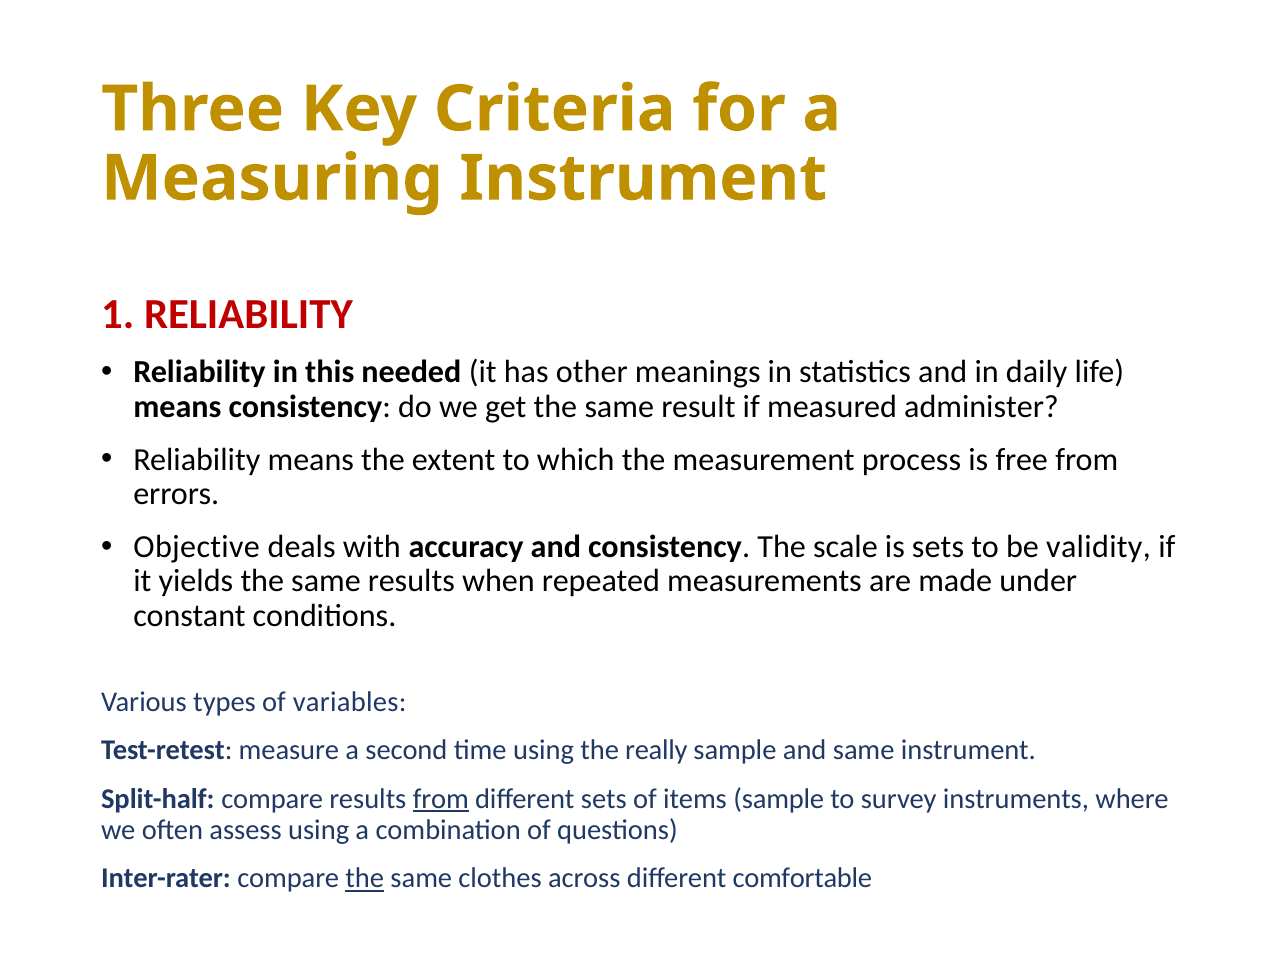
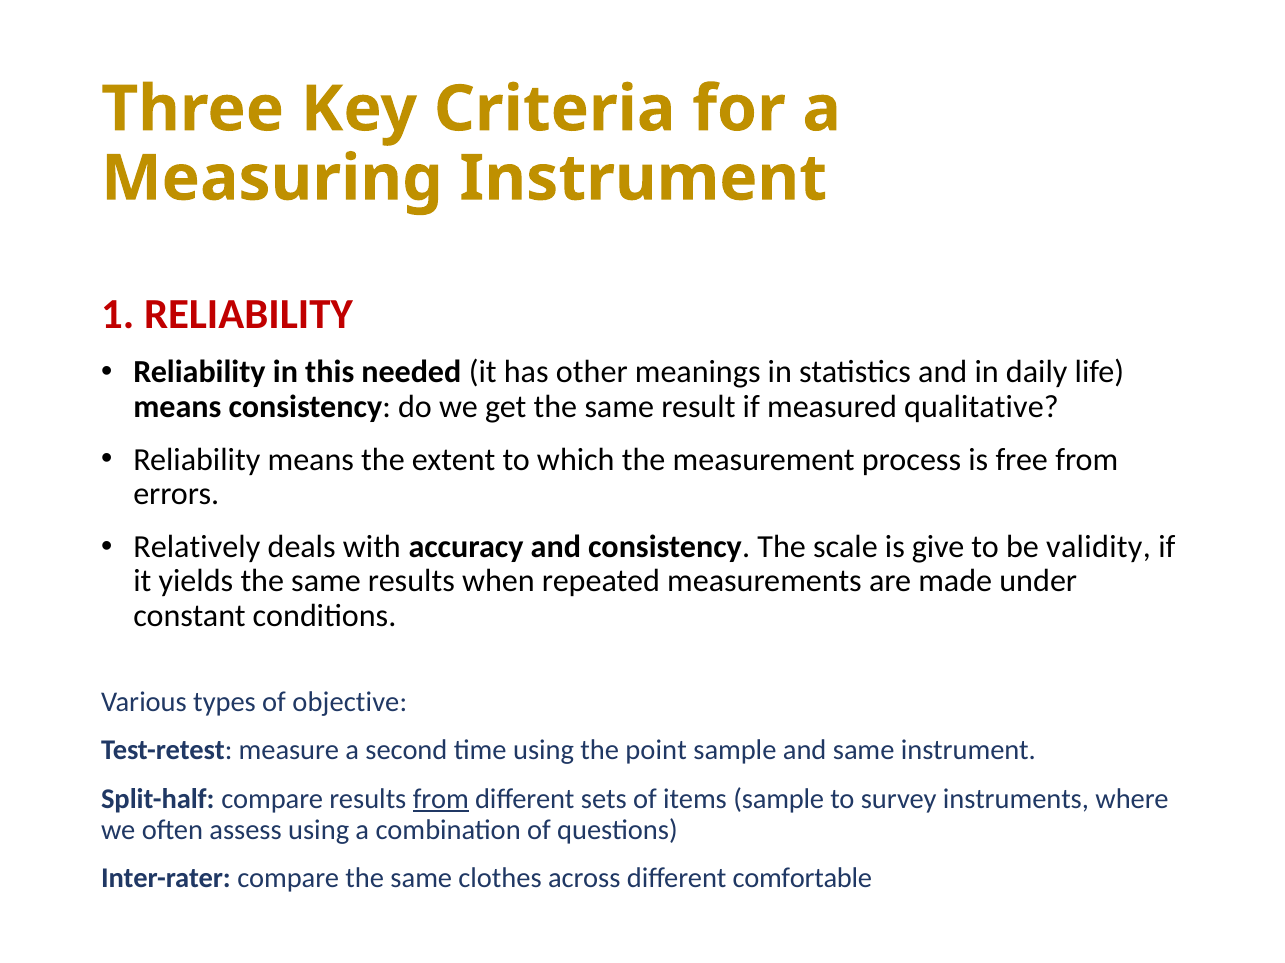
administer: administer -> qualitative
Objective: Objective -> Relatively
is sets: sets -> give
variables: variables -> objective
really: really -> point
the at (365, 879) underline: present -> none
